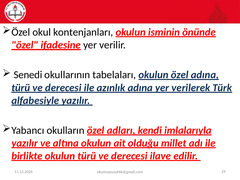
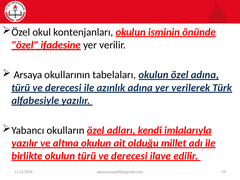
Senedi: Senedi -> Arsaya
